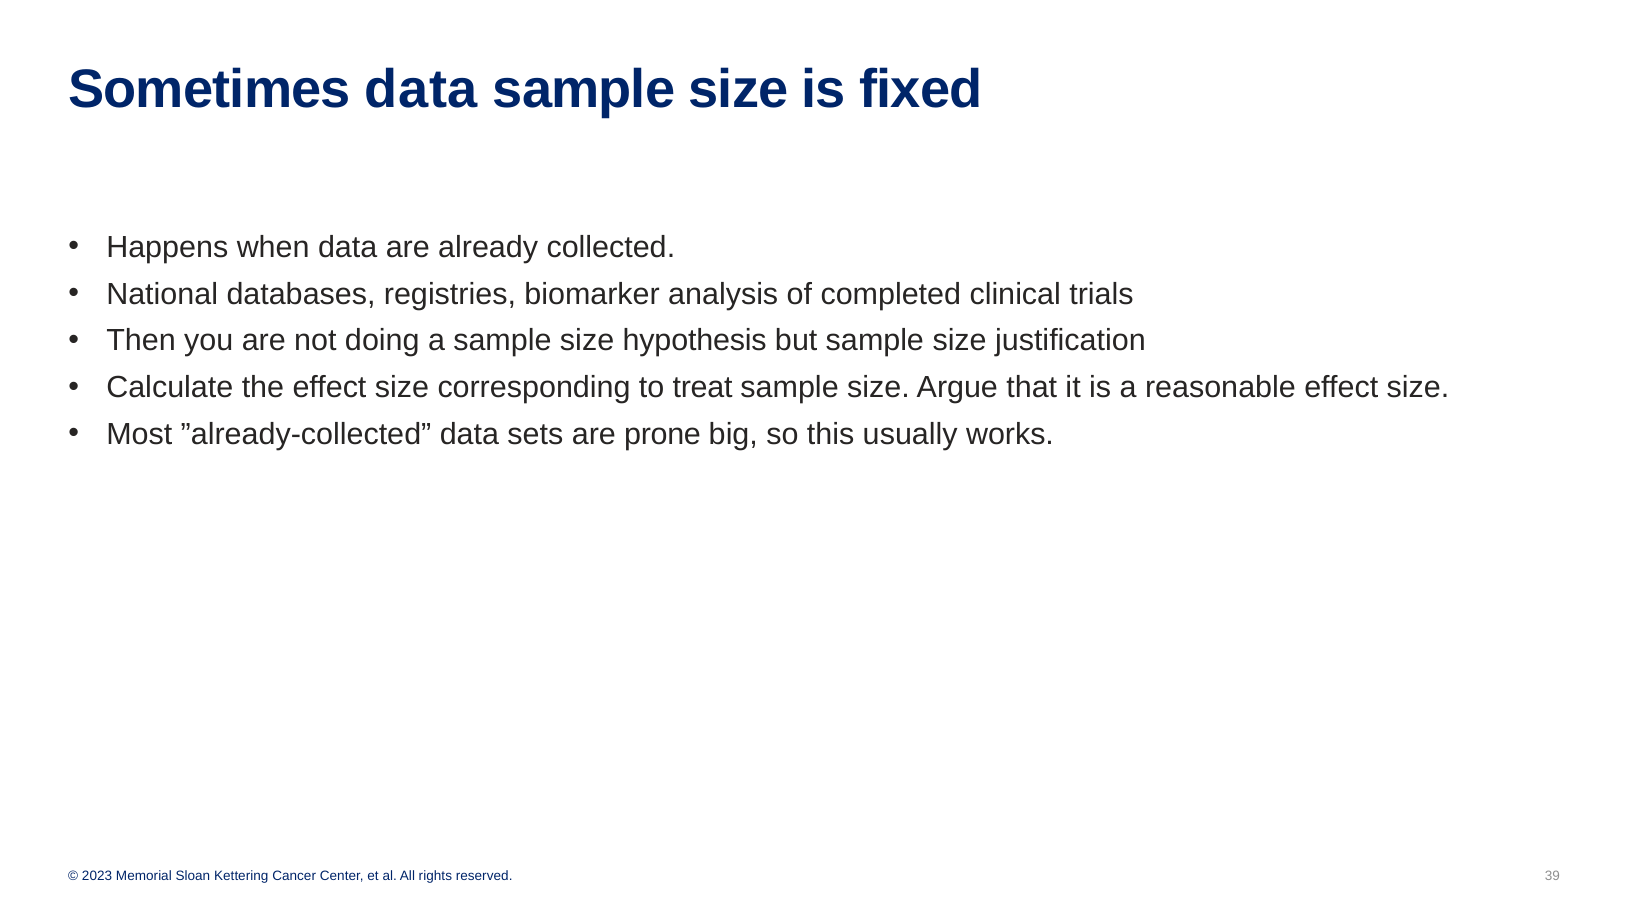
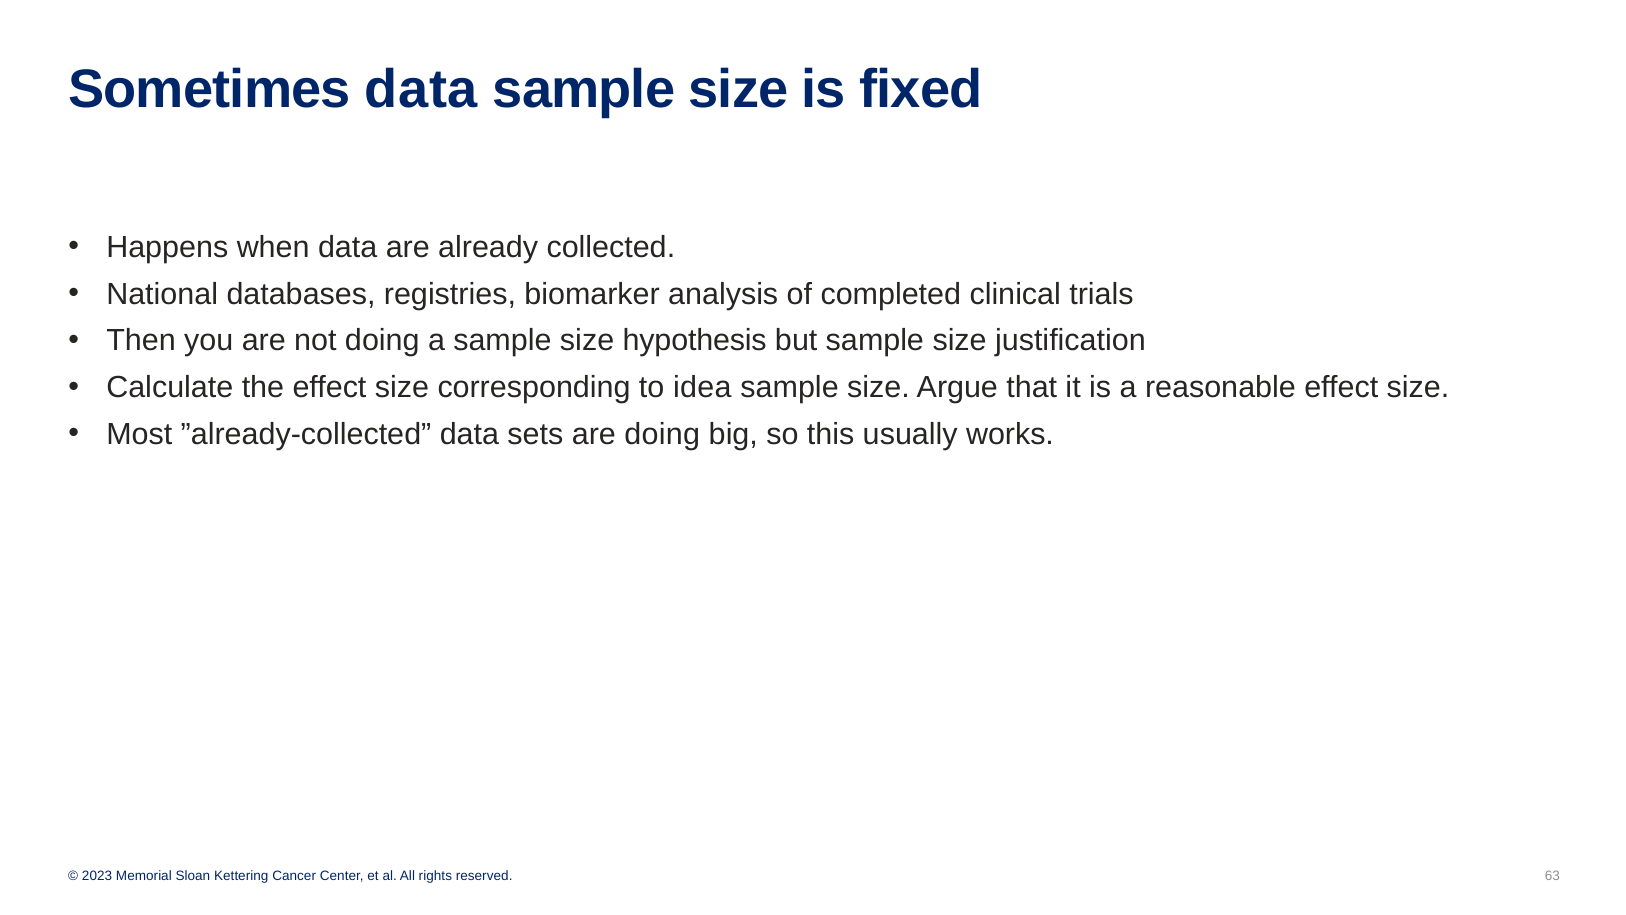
treat: treat -> idea
are prone: prone -> doing
39: 39 -> 63
